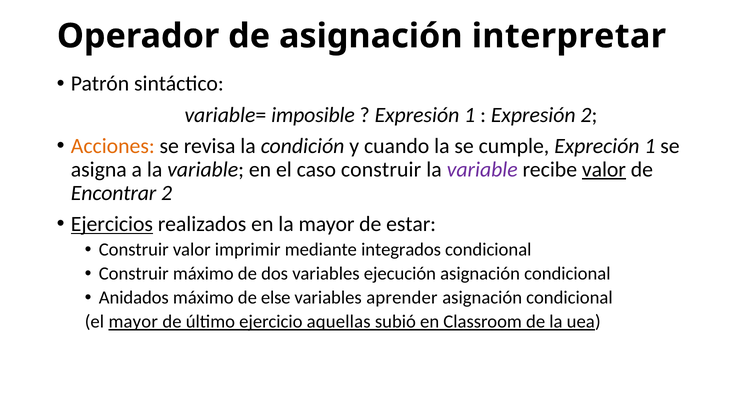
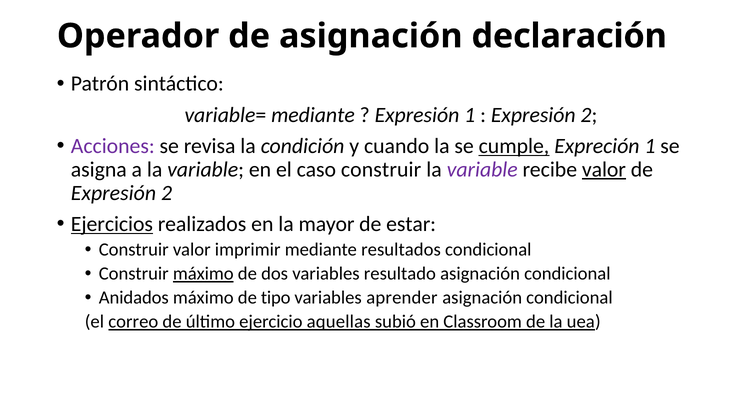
interpretar: interpretar -> declaración
variable= imposible: imposible -> mediante
Acciones colour: orange -> purple
cumple underline: none -> present
Encontrar at (114, 193): Encontrar -> Expresión
integrados: integrados -> resultados
máximo at (203, 274) underline: none -> present
ejecución: ejecución -> resultado
else: else -> tipo
el mayor: mayor -> correo
